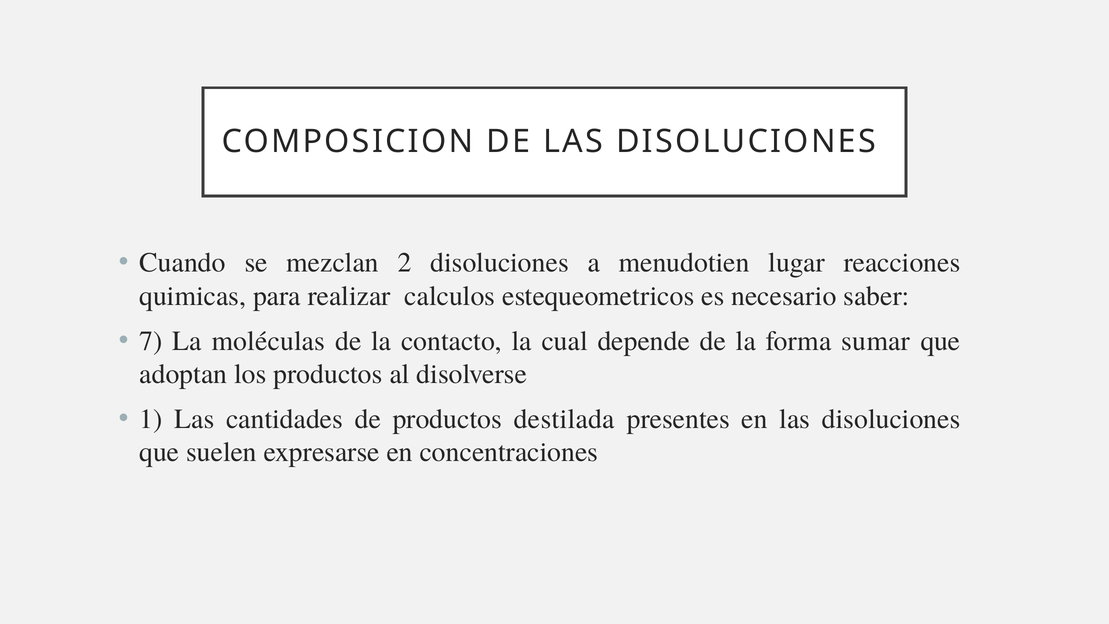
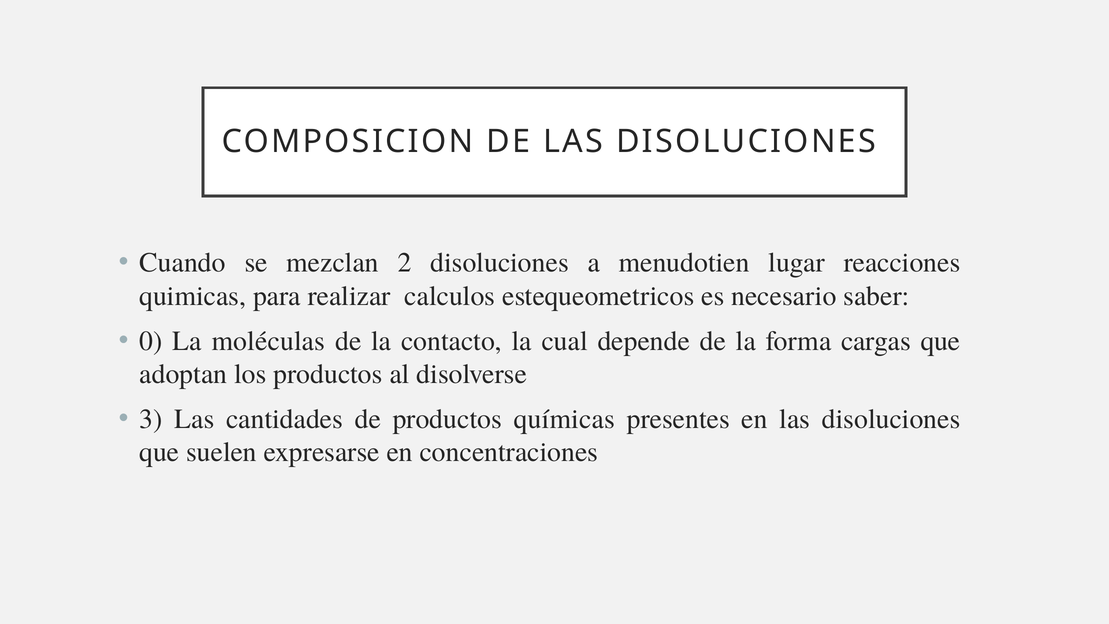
7: 7 -> 0
sumar: sumar -> cargas
1: 1 -> 3
destilada: destilada -> químicas
